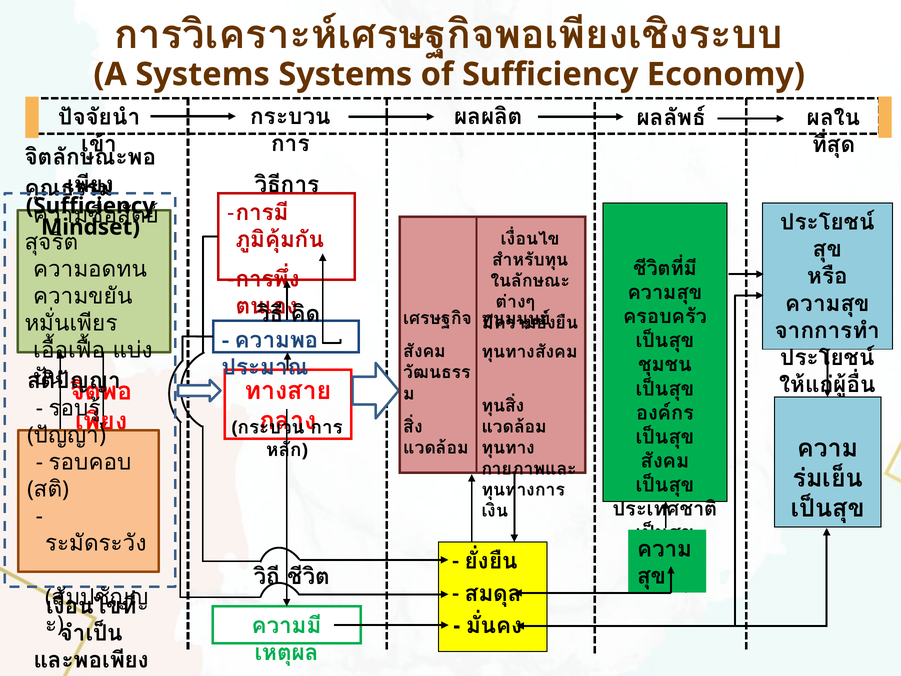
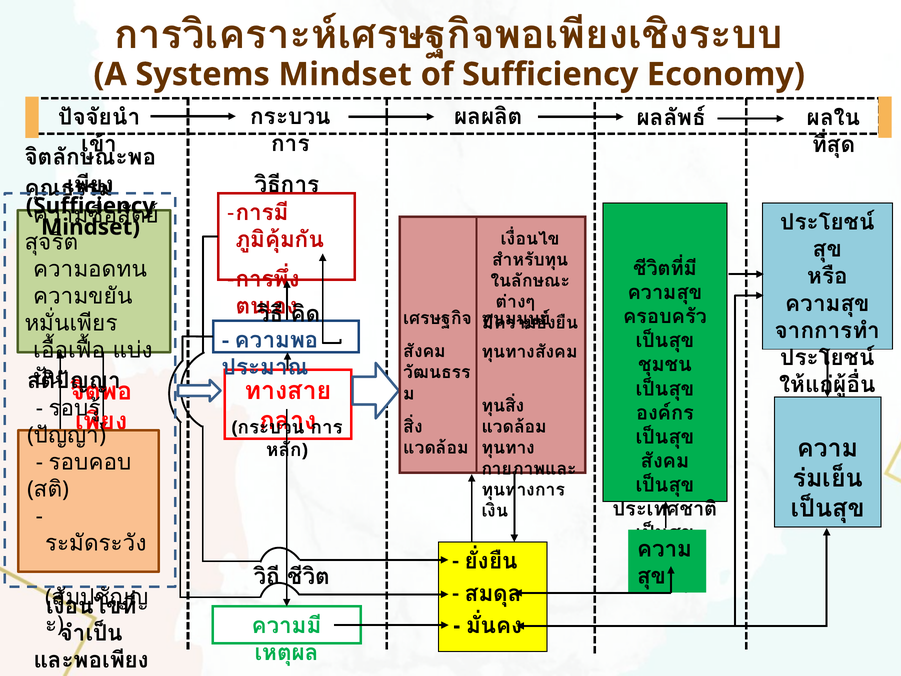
Systems Systems: Systems -> Mindset
